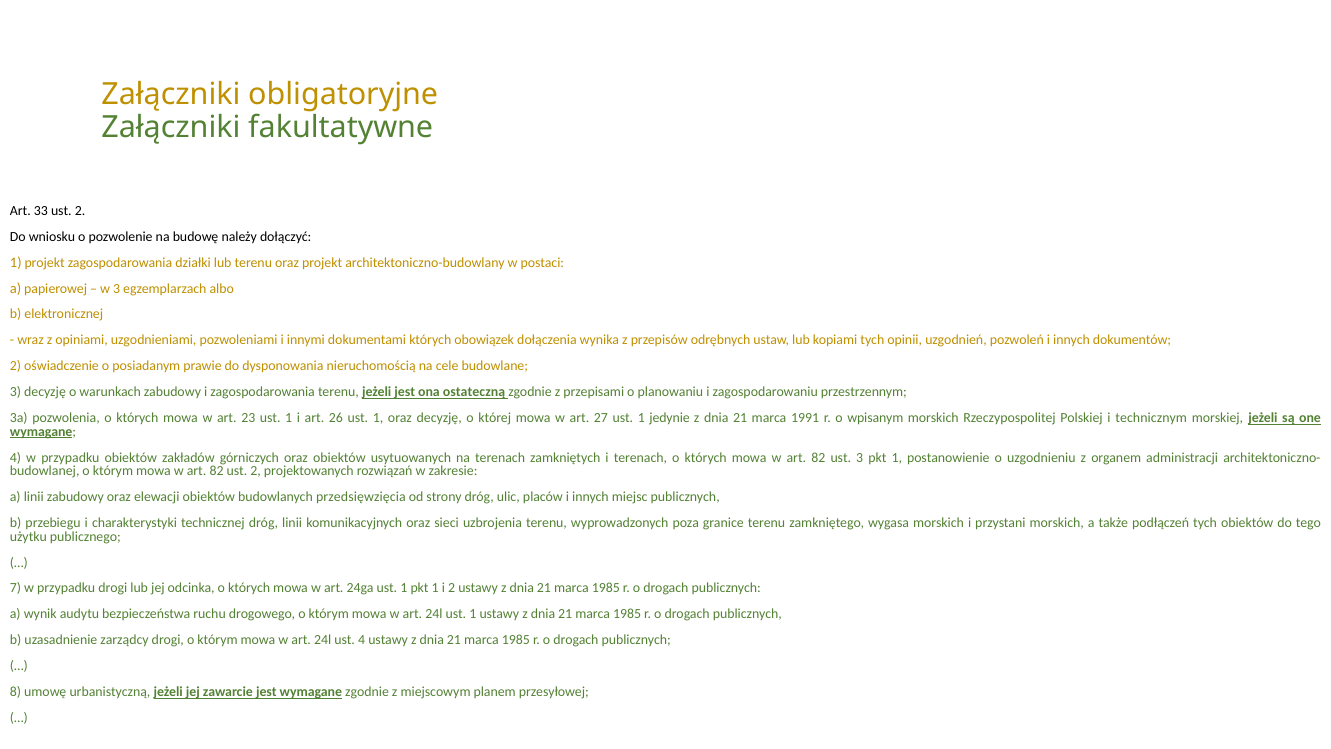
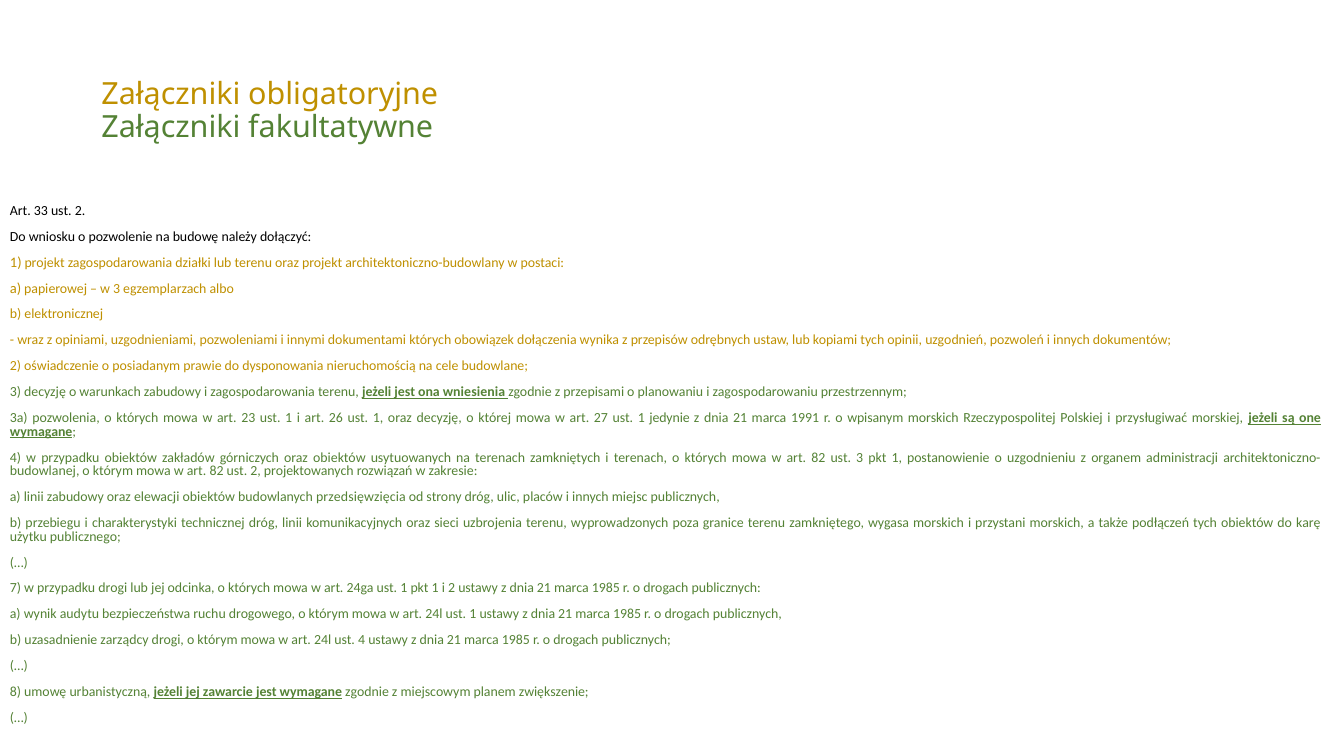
ostateczną: ostateczną -> wniesienia
technicznym: technicznym -> przysługiwać
tego: tego -> karę
przesyłowej: przesyłowej -> zwiększenie
